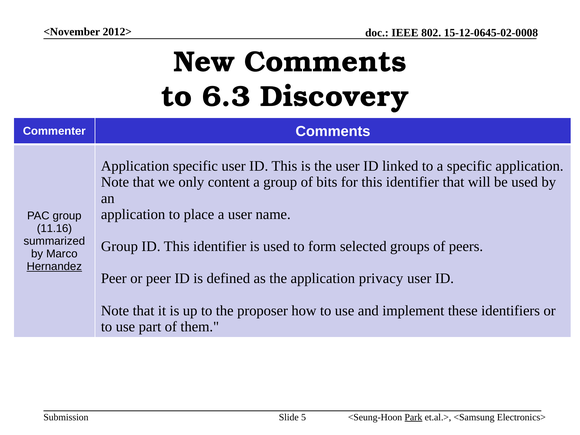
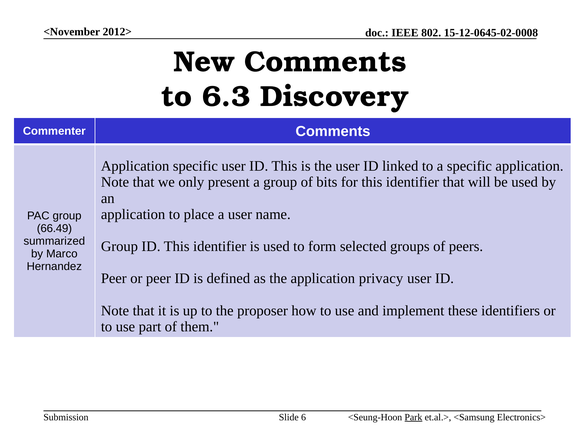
content: content -> present
11.16: 11.16 -> 66.49
Hernandez underline: present -> none
5: 5 -> 6
